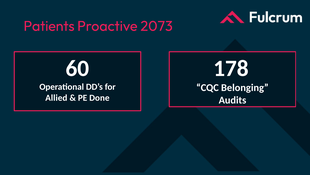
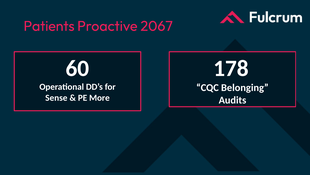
2073: 2073 -> 2067
Allied: Allied -> Sense
Done: Done -> More
